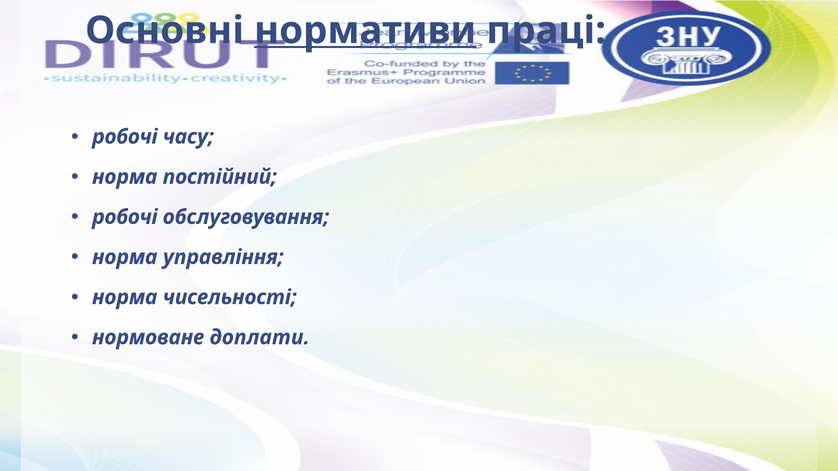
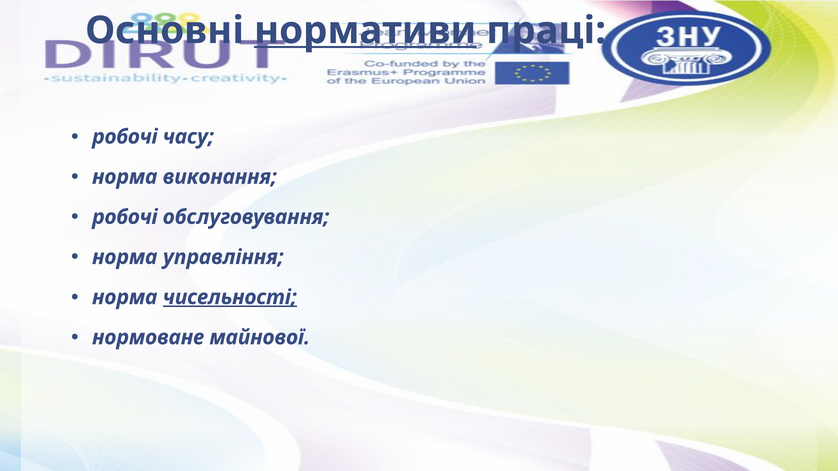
постійний: постійний -> виконання
чисельності underline: none -> present
доплати: доплати -> майнової
